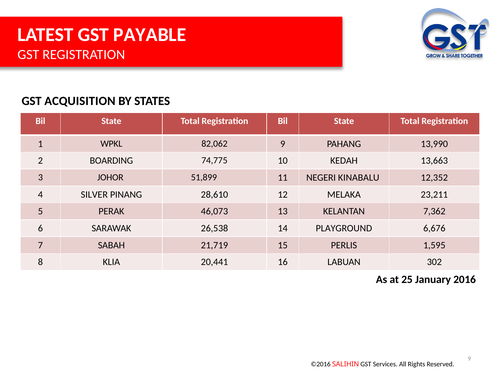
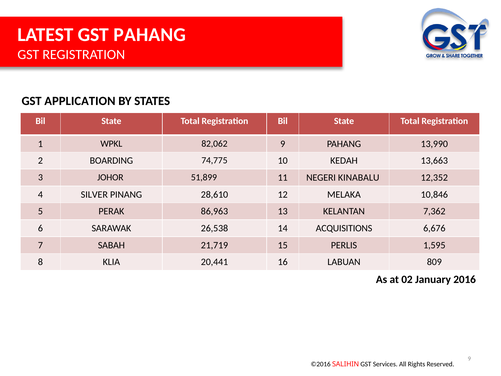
GST PAYABLE: PAYABLE -> PAHANG
ACQUISITION: ACQUISITION -> APPLICATION
23,211: 23,211 -> 10,846
46,073: 46,073 -> 86,963
PLAYGROUND: PLAYGROUND -> ACQUISITIONS
302: 302 -> 809
25: 25 -> 02
